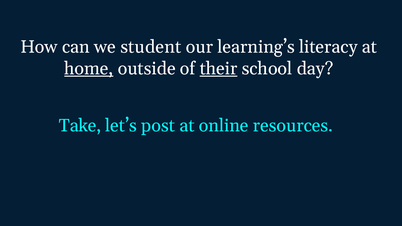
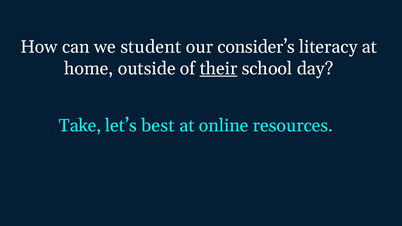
learning’s: learning’s -> consider’s
home underline: present -> none
post: post -> best
